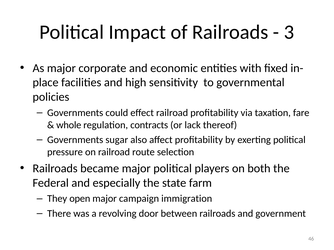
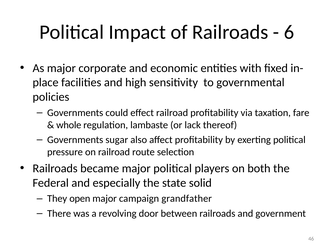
3: 3 -> 6
contracts: contracts -> lambaste
farm: farm -> solid
immigration: immigration -> grandfather
